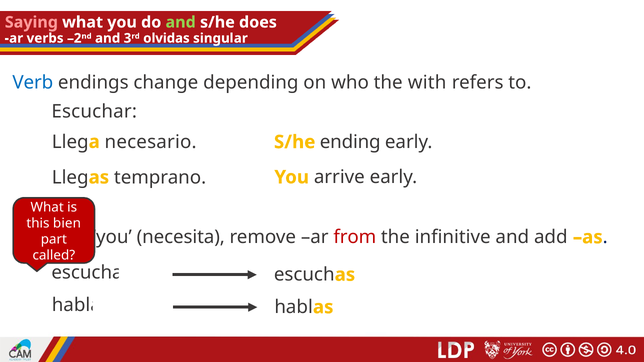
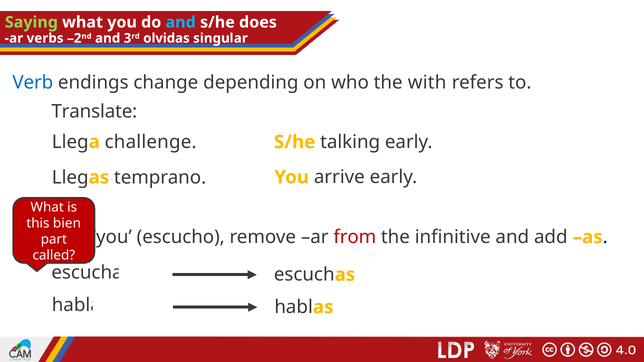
Saying colour: pink -> light green
and at (181, 22) colour: light green -> light blue
Escuchar at (94, 112): Escuchar -> Translate
necesario: necesario -> challenge
ending: ending -> talking
necesita: necesita -> escucho
